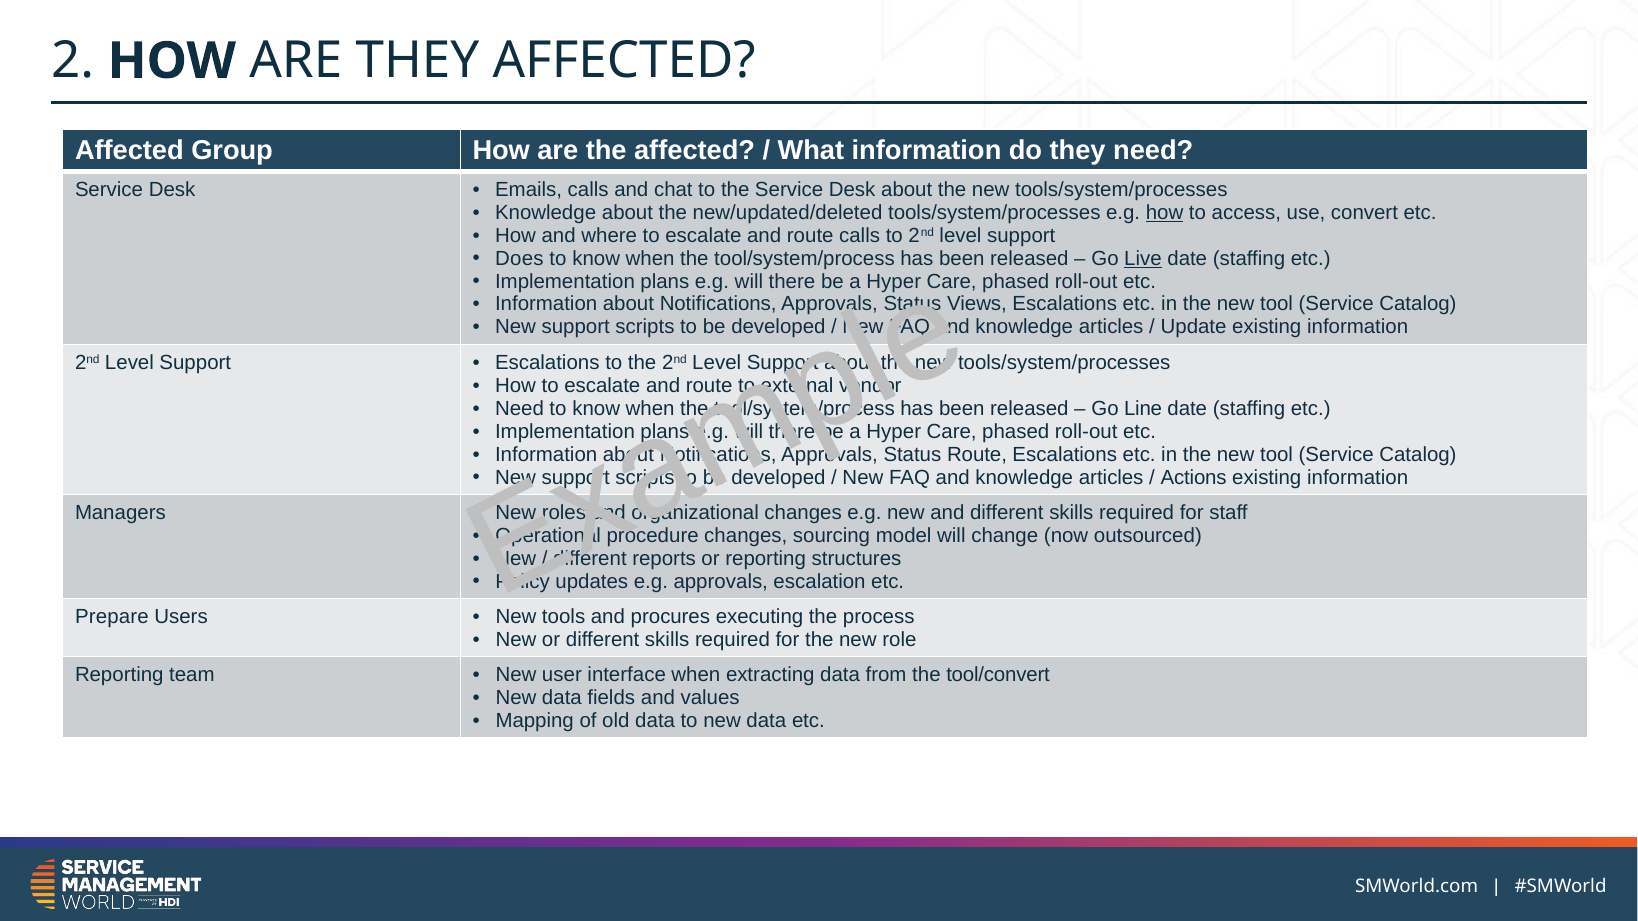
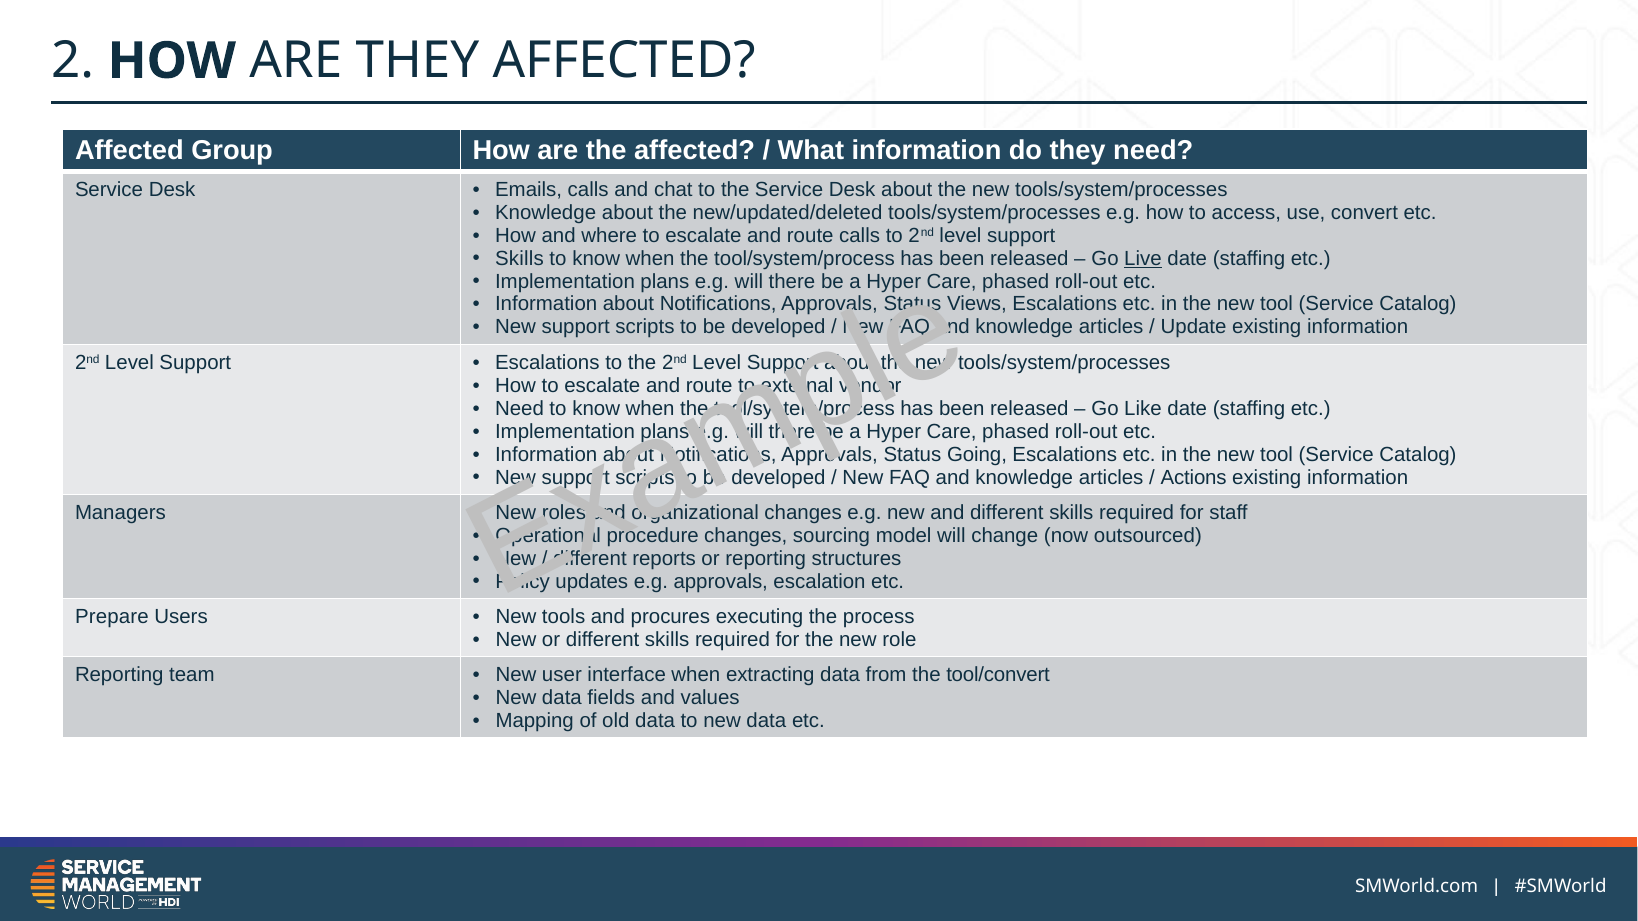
how at (1165, 213) underline: present -> none
Does at (519, 258): Does -> Skills
Line: Line -> Like
Status Route: Route -> Going
